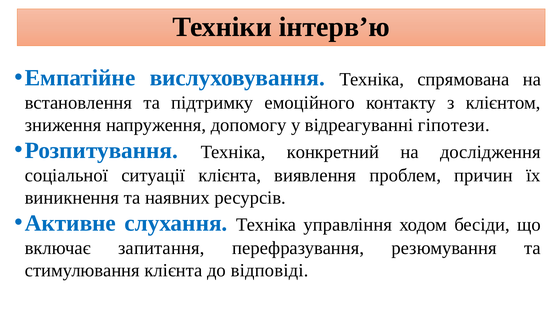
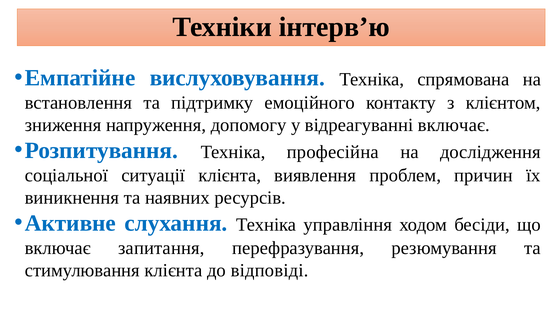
відреагуванні гіпотези: гіпотези -> включає
конкретний: конкретний -> професійна
